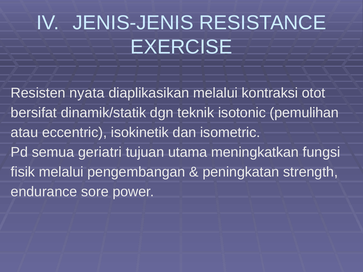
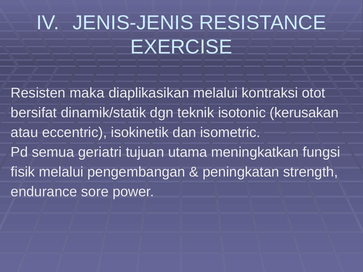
nyata: nyata -> maka
pemulihan: pemulihan -> kerusakan
